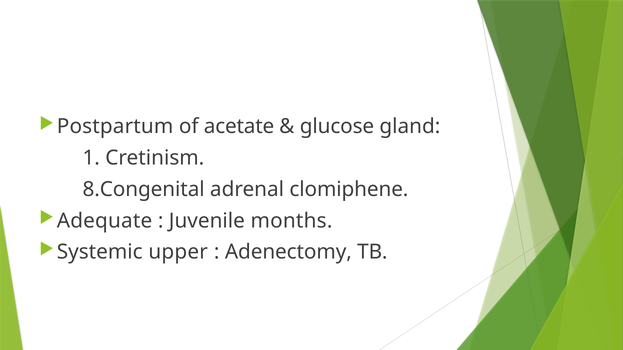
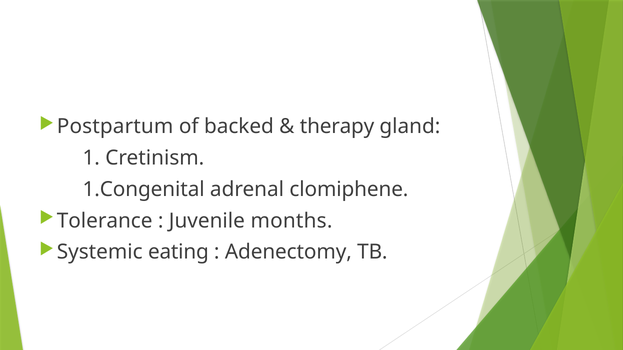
acetate: acetate -> backed
glucose: glucose -> therapy
8.Congenital: 8.Congenital -> 1.Congenital
Adequate: Adequate -> Tolerance
upper: upper -> eating
